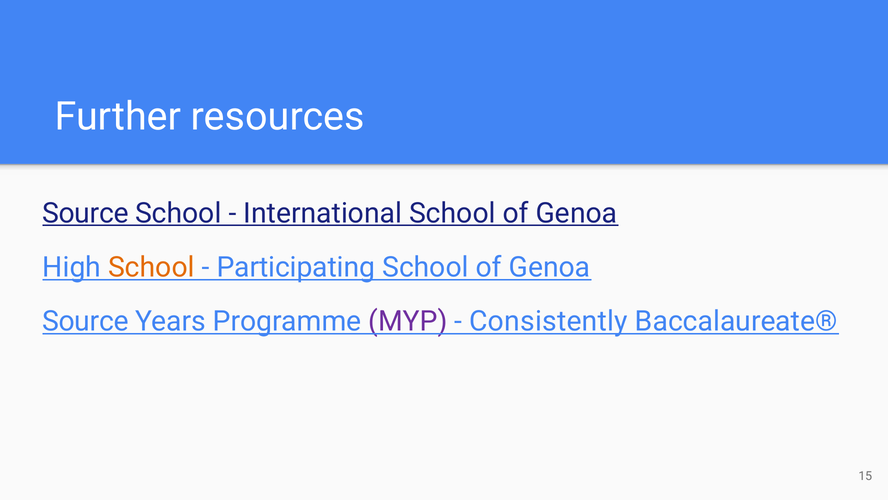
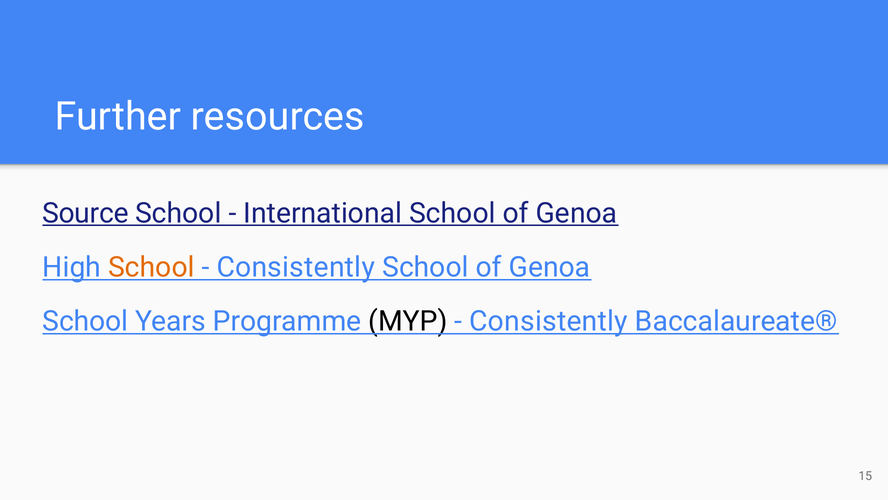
Participating at (296, 267): Participating -> Consistently
Source at (85, 321): Source -> School
MYP colour: purple -> black
